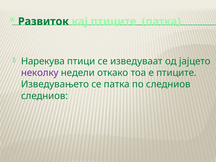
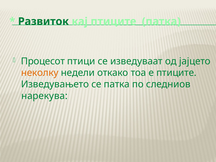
Нарекува: Нарекува -> Процесот
неколку colour: purple -> orange
следниов at (44, 96): следниов -> нарекува
